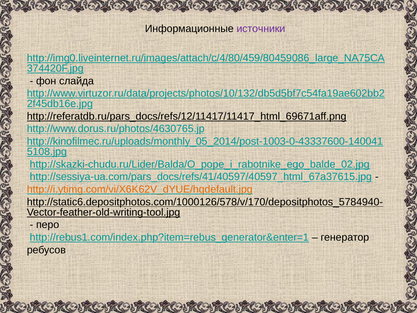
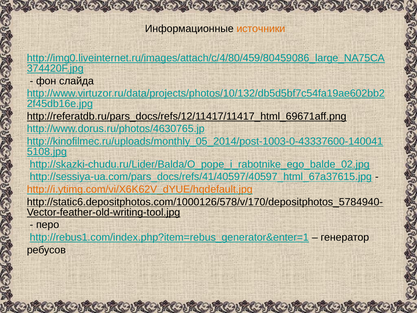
источники colour: purple -> orange
